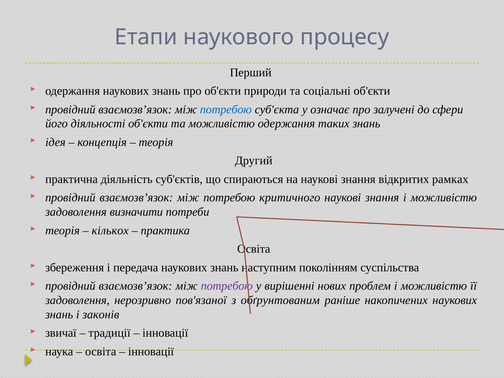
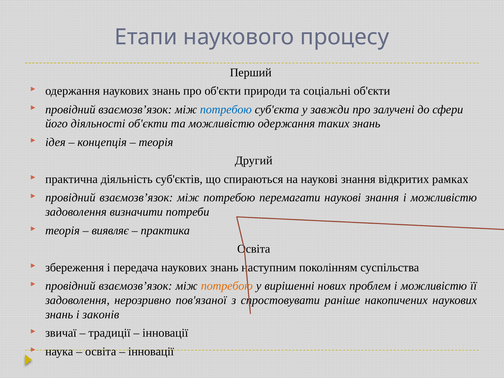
означає: означає -> завжди
критичного: критичного -> перемагати
кількох: кількох -> виявляє
потребою at (227, 286) colour: purple -> orange
обґрунтованим: обґрунтованим -> спростовувати
